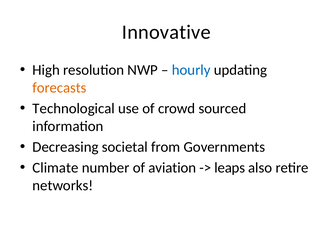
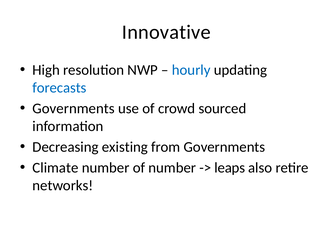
forecasts colour: orange -> blue
Technological at (74, 108): Technological -> Governments
societal: societal -> existing
of aviation: aviation -> number
